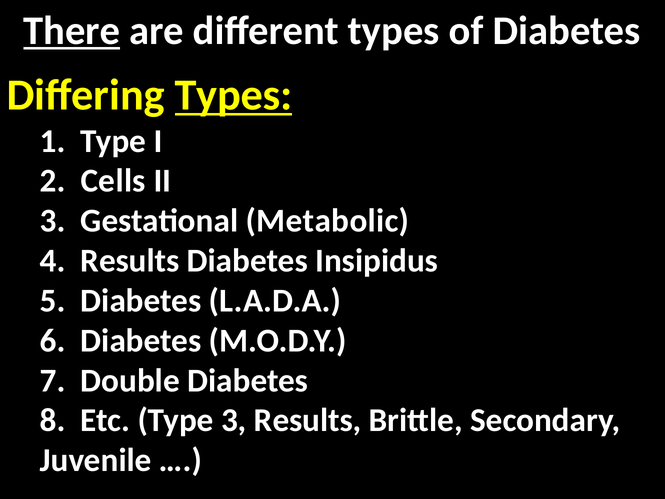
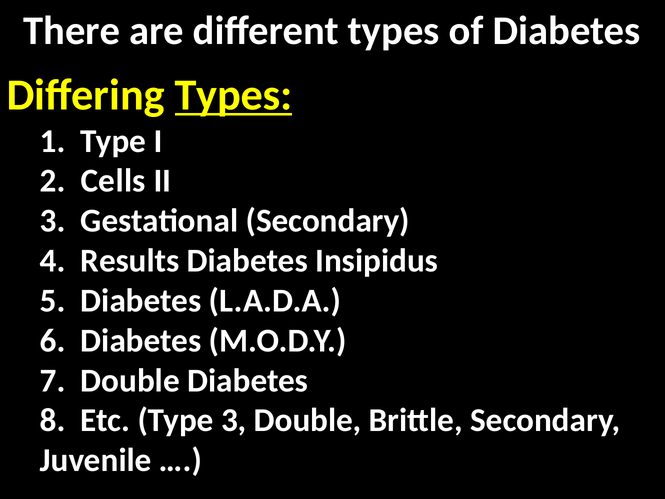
There underline: present -> none
Gestational Metabolic: Metabolic -> Secondary
3 Results: Results -> Double
